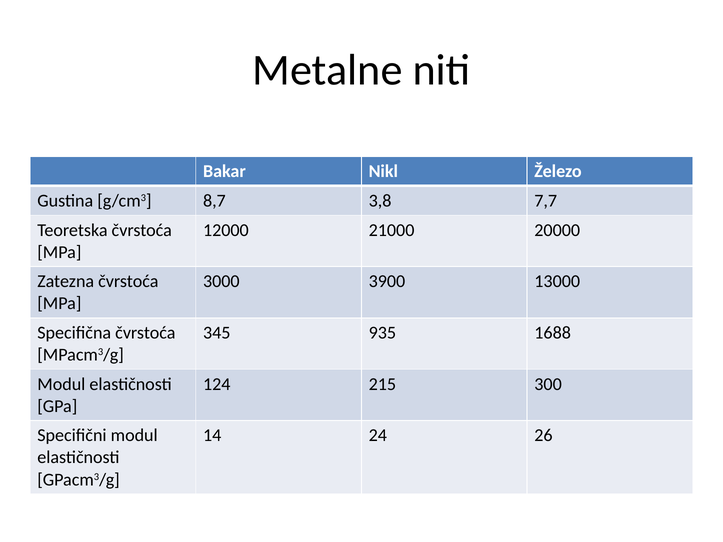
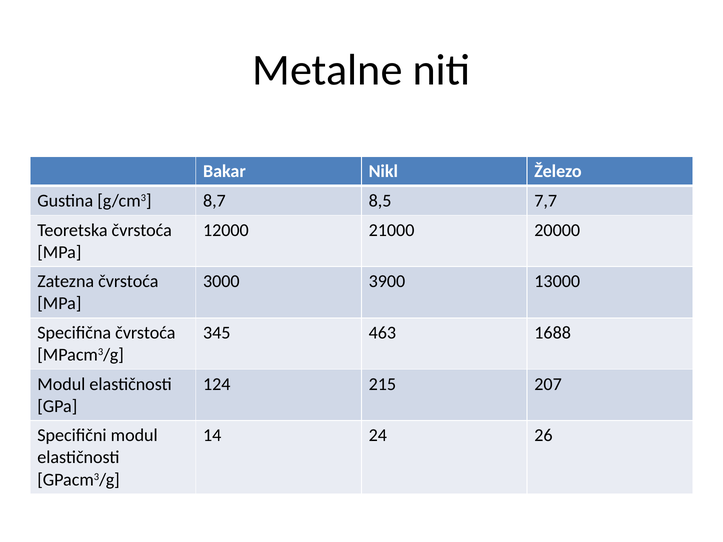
3,8: 3,8 -> 8,5
935: 935 -> 463
300: 300 -> 207
